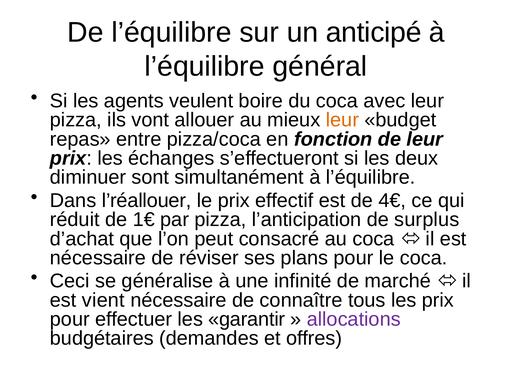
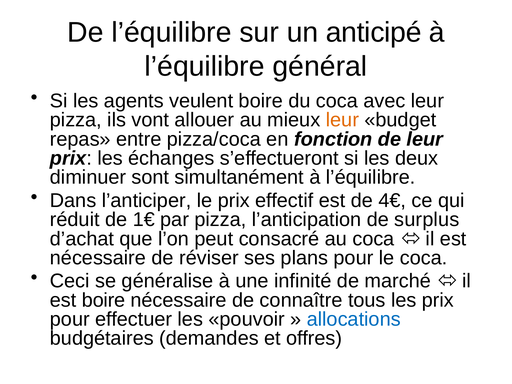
l’réallouer: l’réallouer -> l’anticiper
est vient: vient -> boire
garantir: garantir -> pouvoir
allocations colour: purple -> blue
